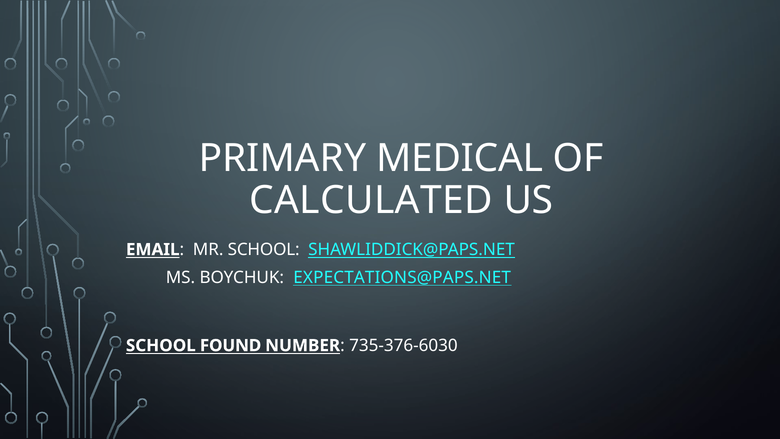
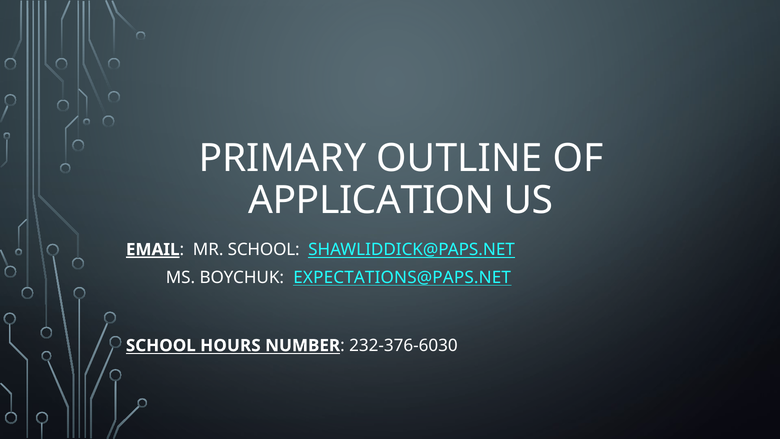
MEDICAL: MEDICAL -> OUTLINE
CALCULATED: CALCULATED -> APPLICATION
EMAIL underline: none -> present
FOUND: FOUND -> HOURS
735-376-6030: 735-376-6030 -> 232-376-6030
